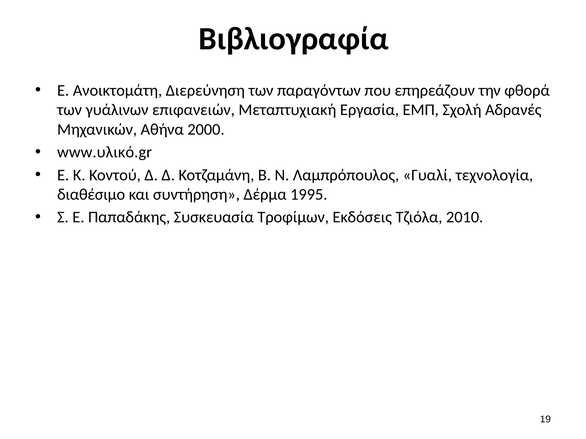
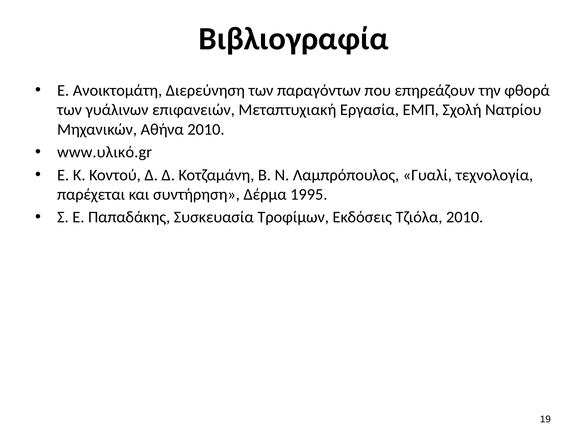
Αδρανές: Αδρανές -> Νατρίου
Αθήνα 2000: 2000 -> 2010
διαθέσιμο: διαθέσιμο -> παρέχεται
